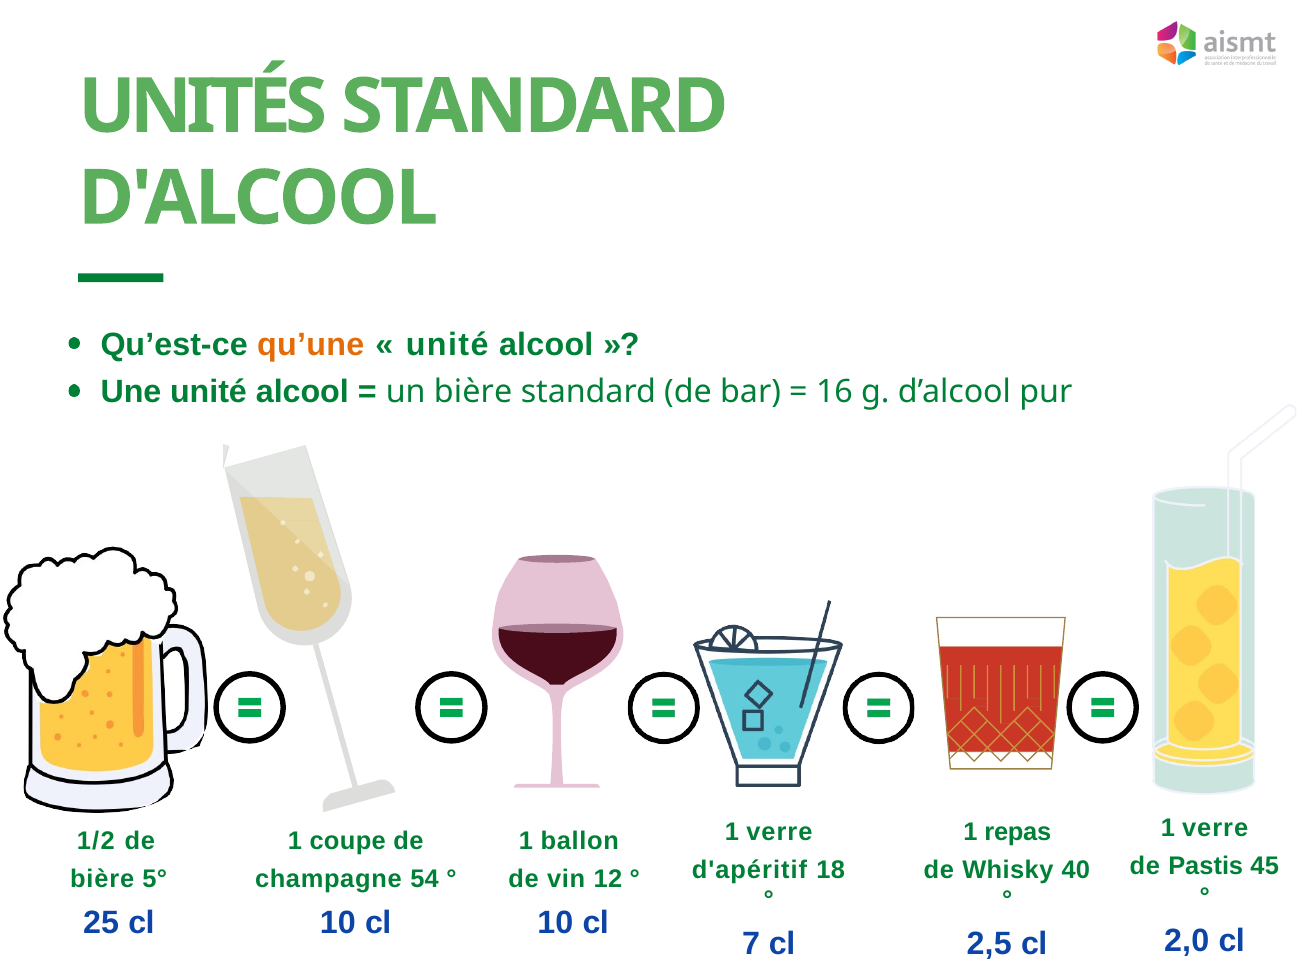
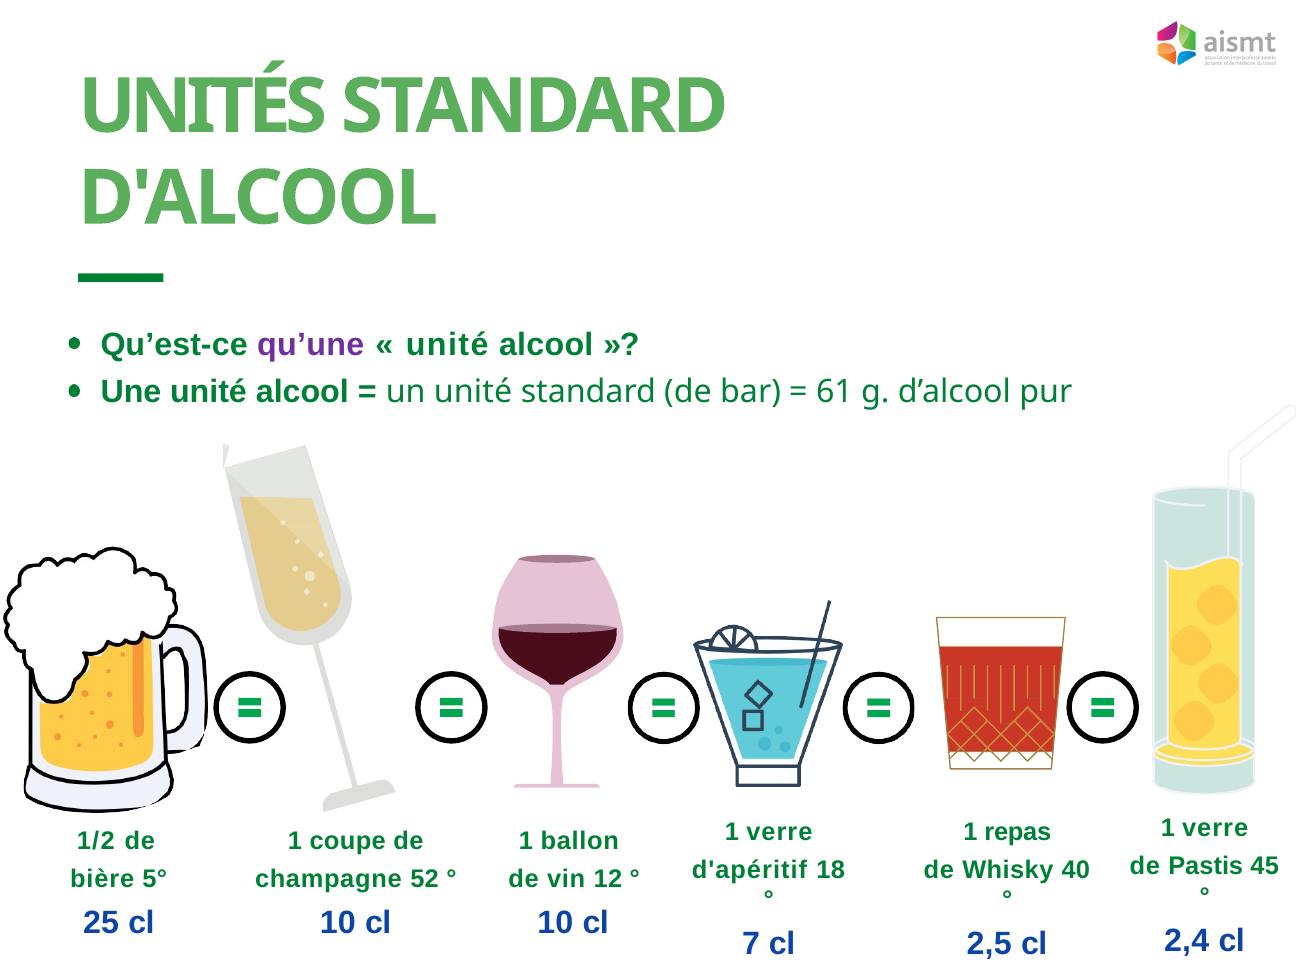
qu’une colour: orange -> purple
un bière: bière -> unité
16: 16 -> 61
54: 54 -> 52
2,0: 2,0 -> 2,4
